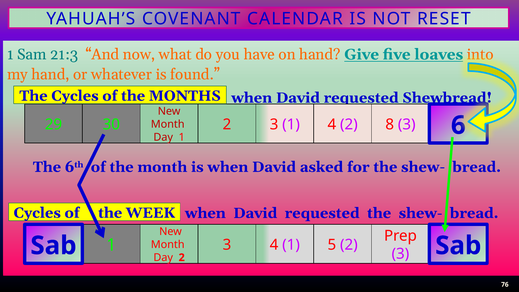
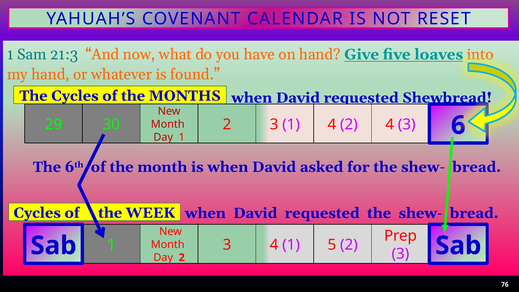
2 8: 8 -> 4
